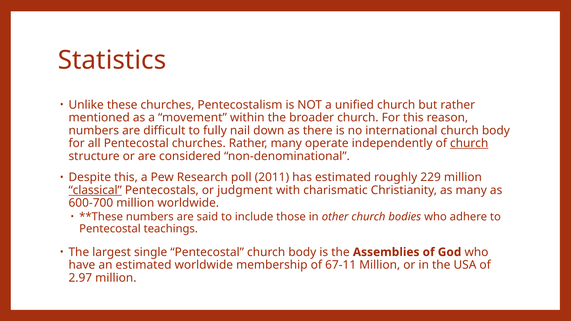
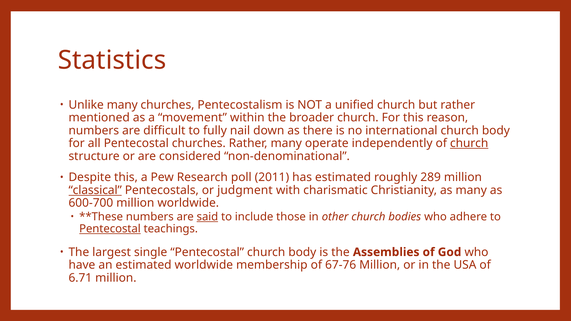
Unlike these: these -> many
229: 229 -> 289
said underline: none -> present
Pentecostal at (110, 229) underline: none -> present
67-11: 67-11 -> 67-76
2.97: 2.97 -> 6.71
